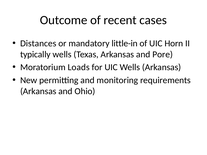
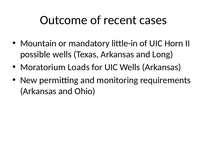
Distances: Distances -> Mountain
typically: typically -> possible
Pore: Pore -> Long
